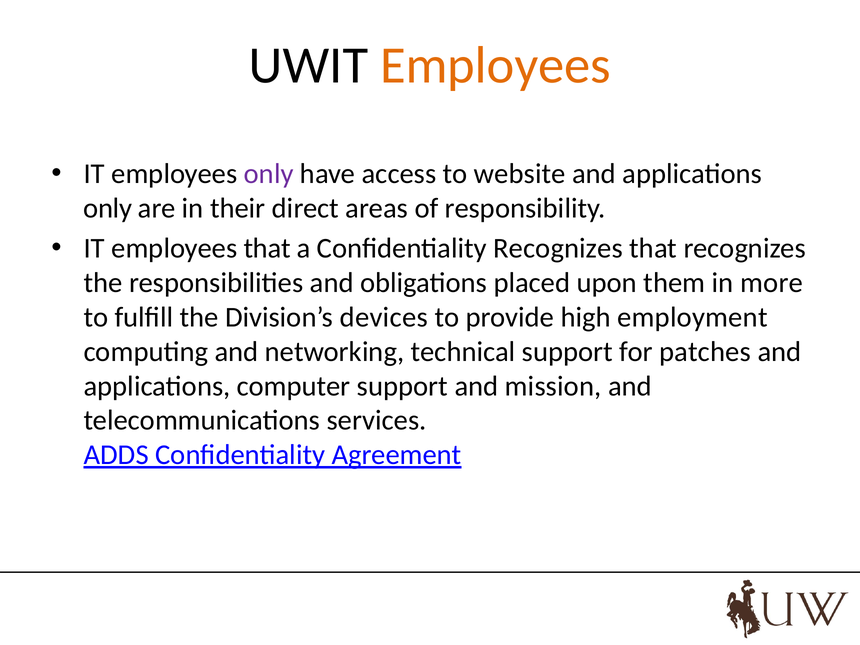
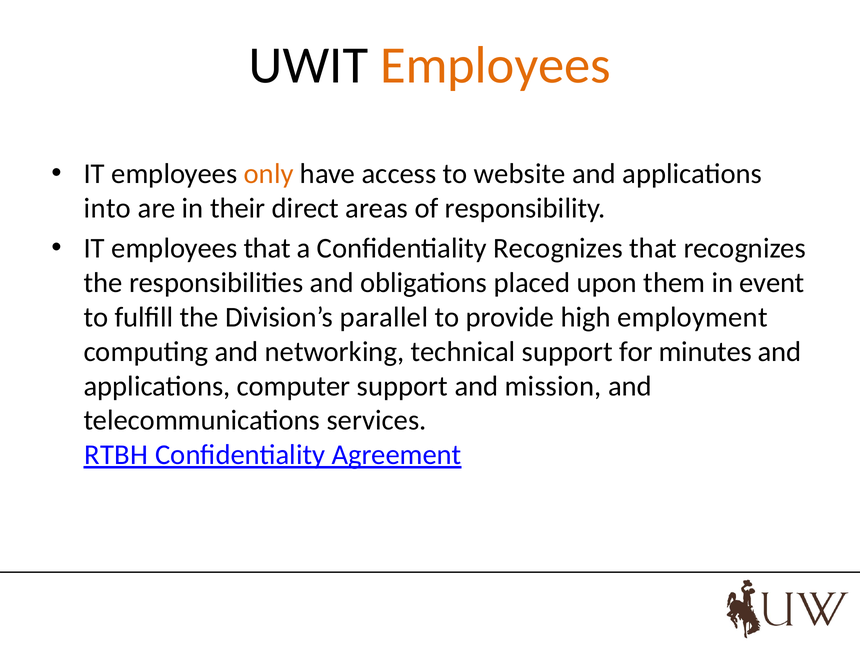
only at (269, 174) colour: purple -> orange
only at (108, 208): only -> into
more: more -> event
devices: devices -> parallel
patches: patches -> minutes
ADDS: ADDS -> RTBH
